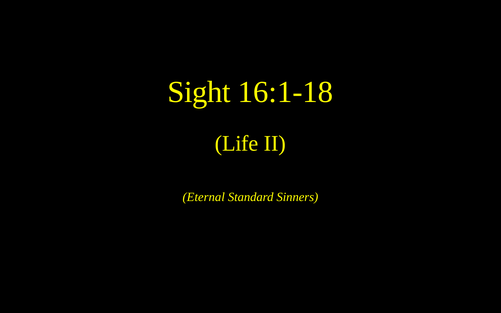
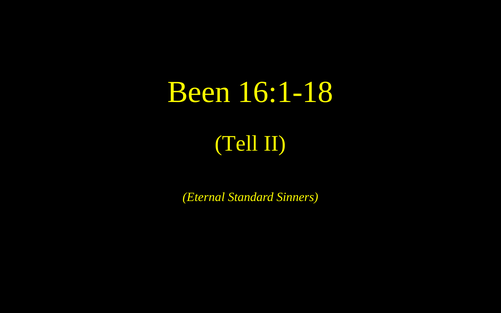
Sight: Sight -> Been
Life: Life -> Tell
